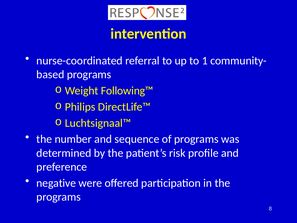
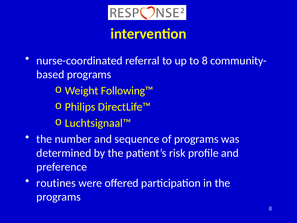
to 1: 1 -> 8
negative: negative -> routines
